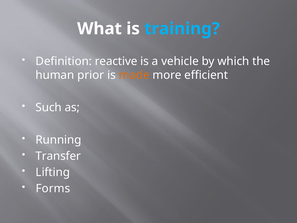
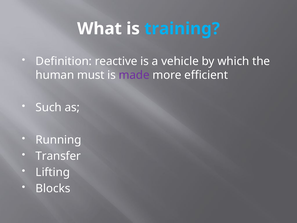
prior: prior -> must
made colour: orange -> purple
Forms: Forms -> Blocks
